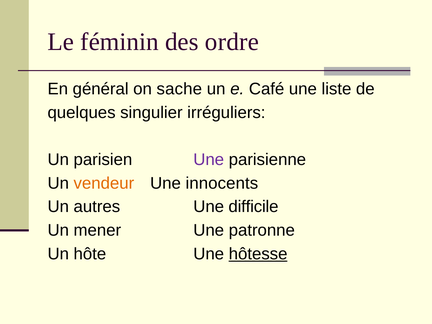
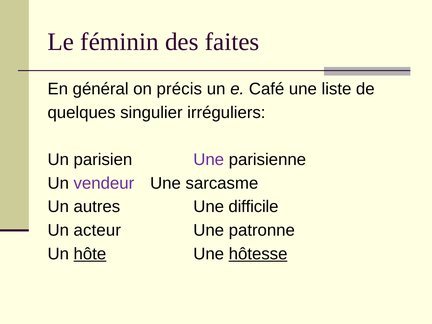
ordre: ordre -> faites
sache: sache -> précis
vendeur colour: orange -> purple
innocents: innocents -> sarcasme
mener: mener -> acteur
hôte underline: none -> present
